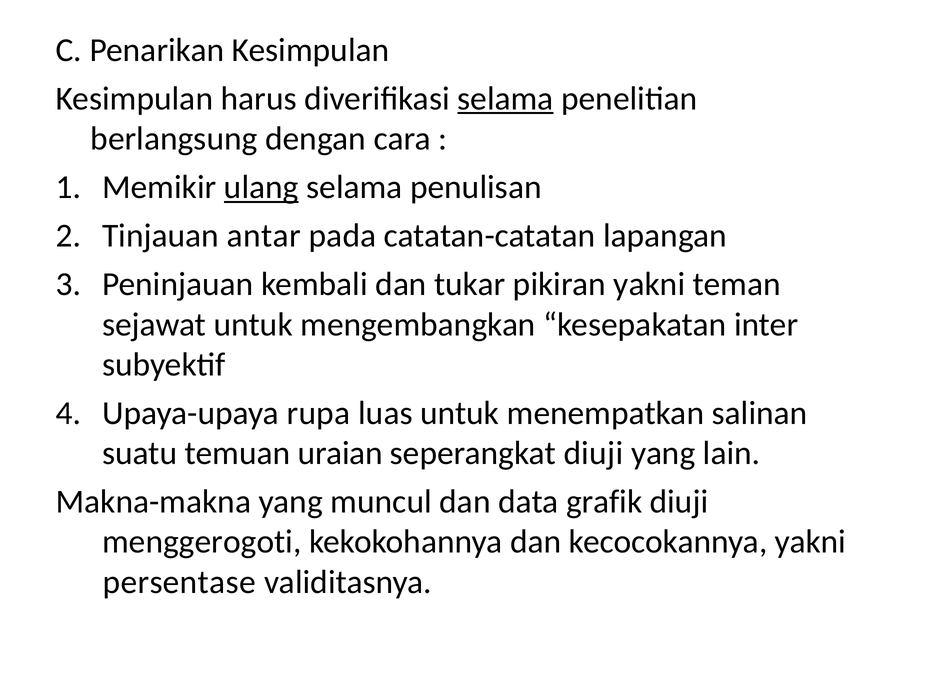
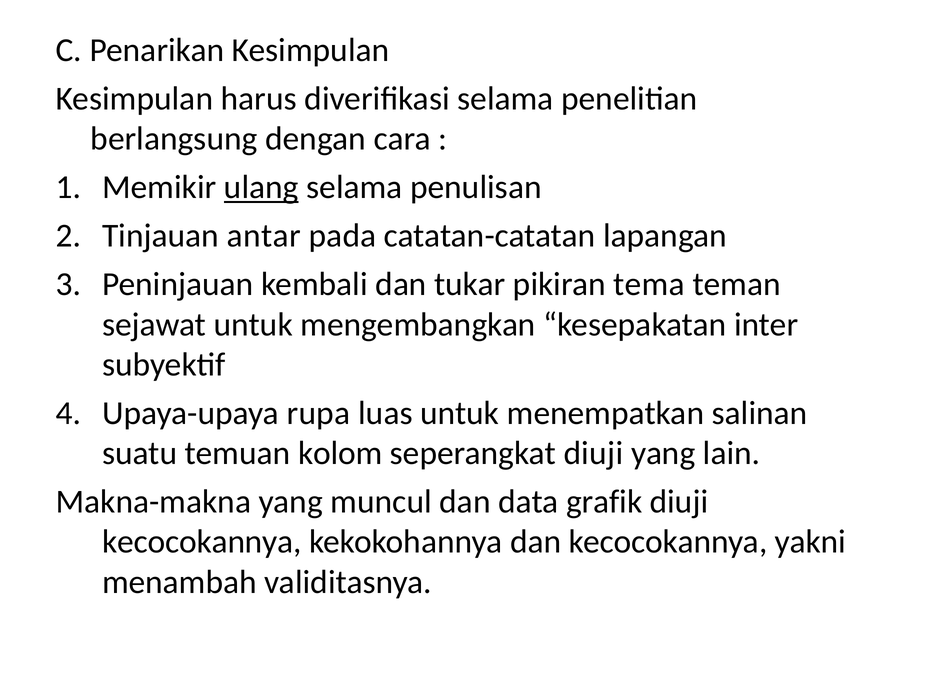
selama at (505, 99) underline: present -> none
pikiran yakni: yakni -> tema
uraian: uraian -> kolom
menggerogoti at (202, 542): menggerogoti -> kecocokannya
persentase: persentase -> menambah
